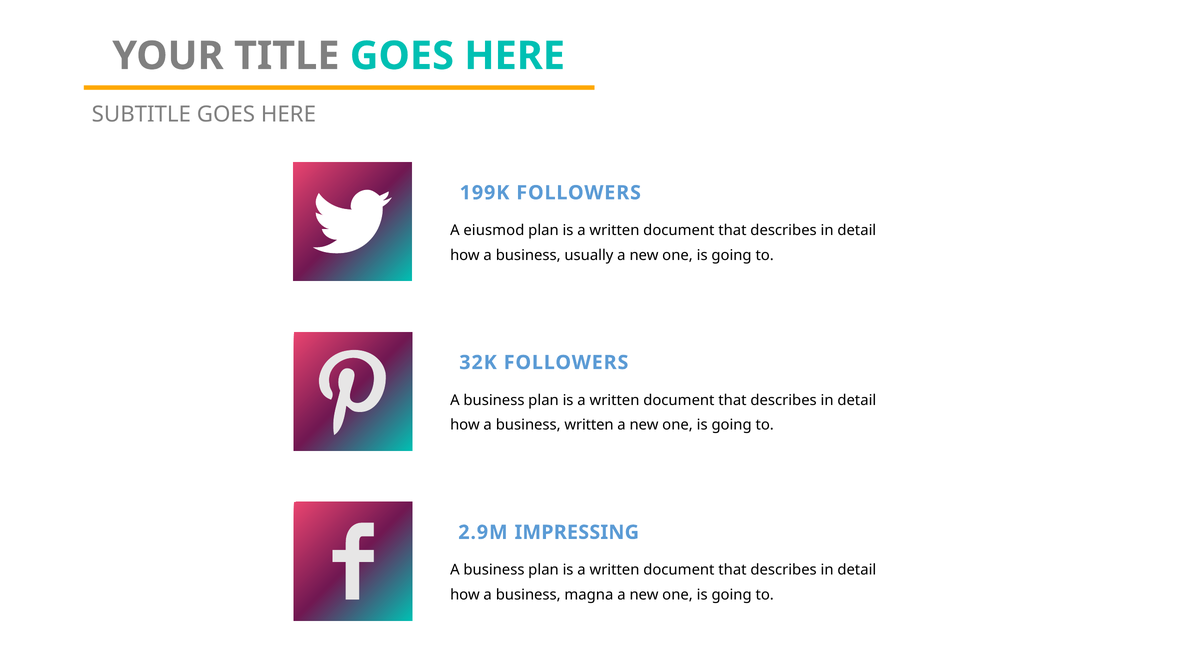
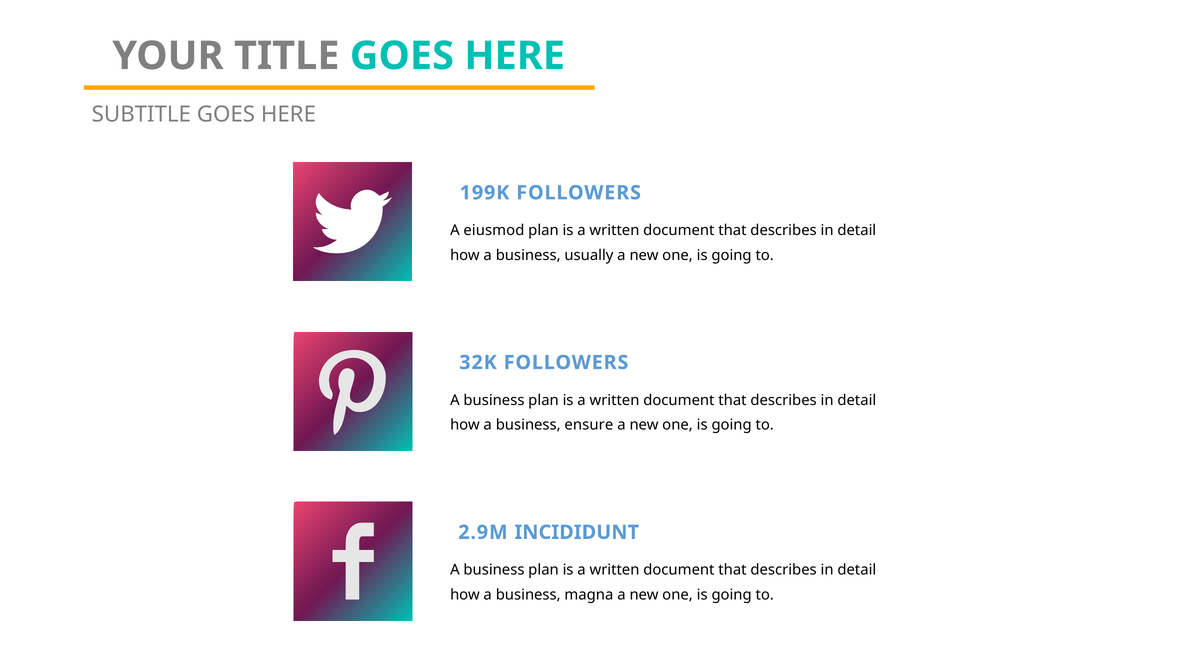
business written: written -> ensure
IMPRESSING: IMPRESSING -> INCIDIDUNT
